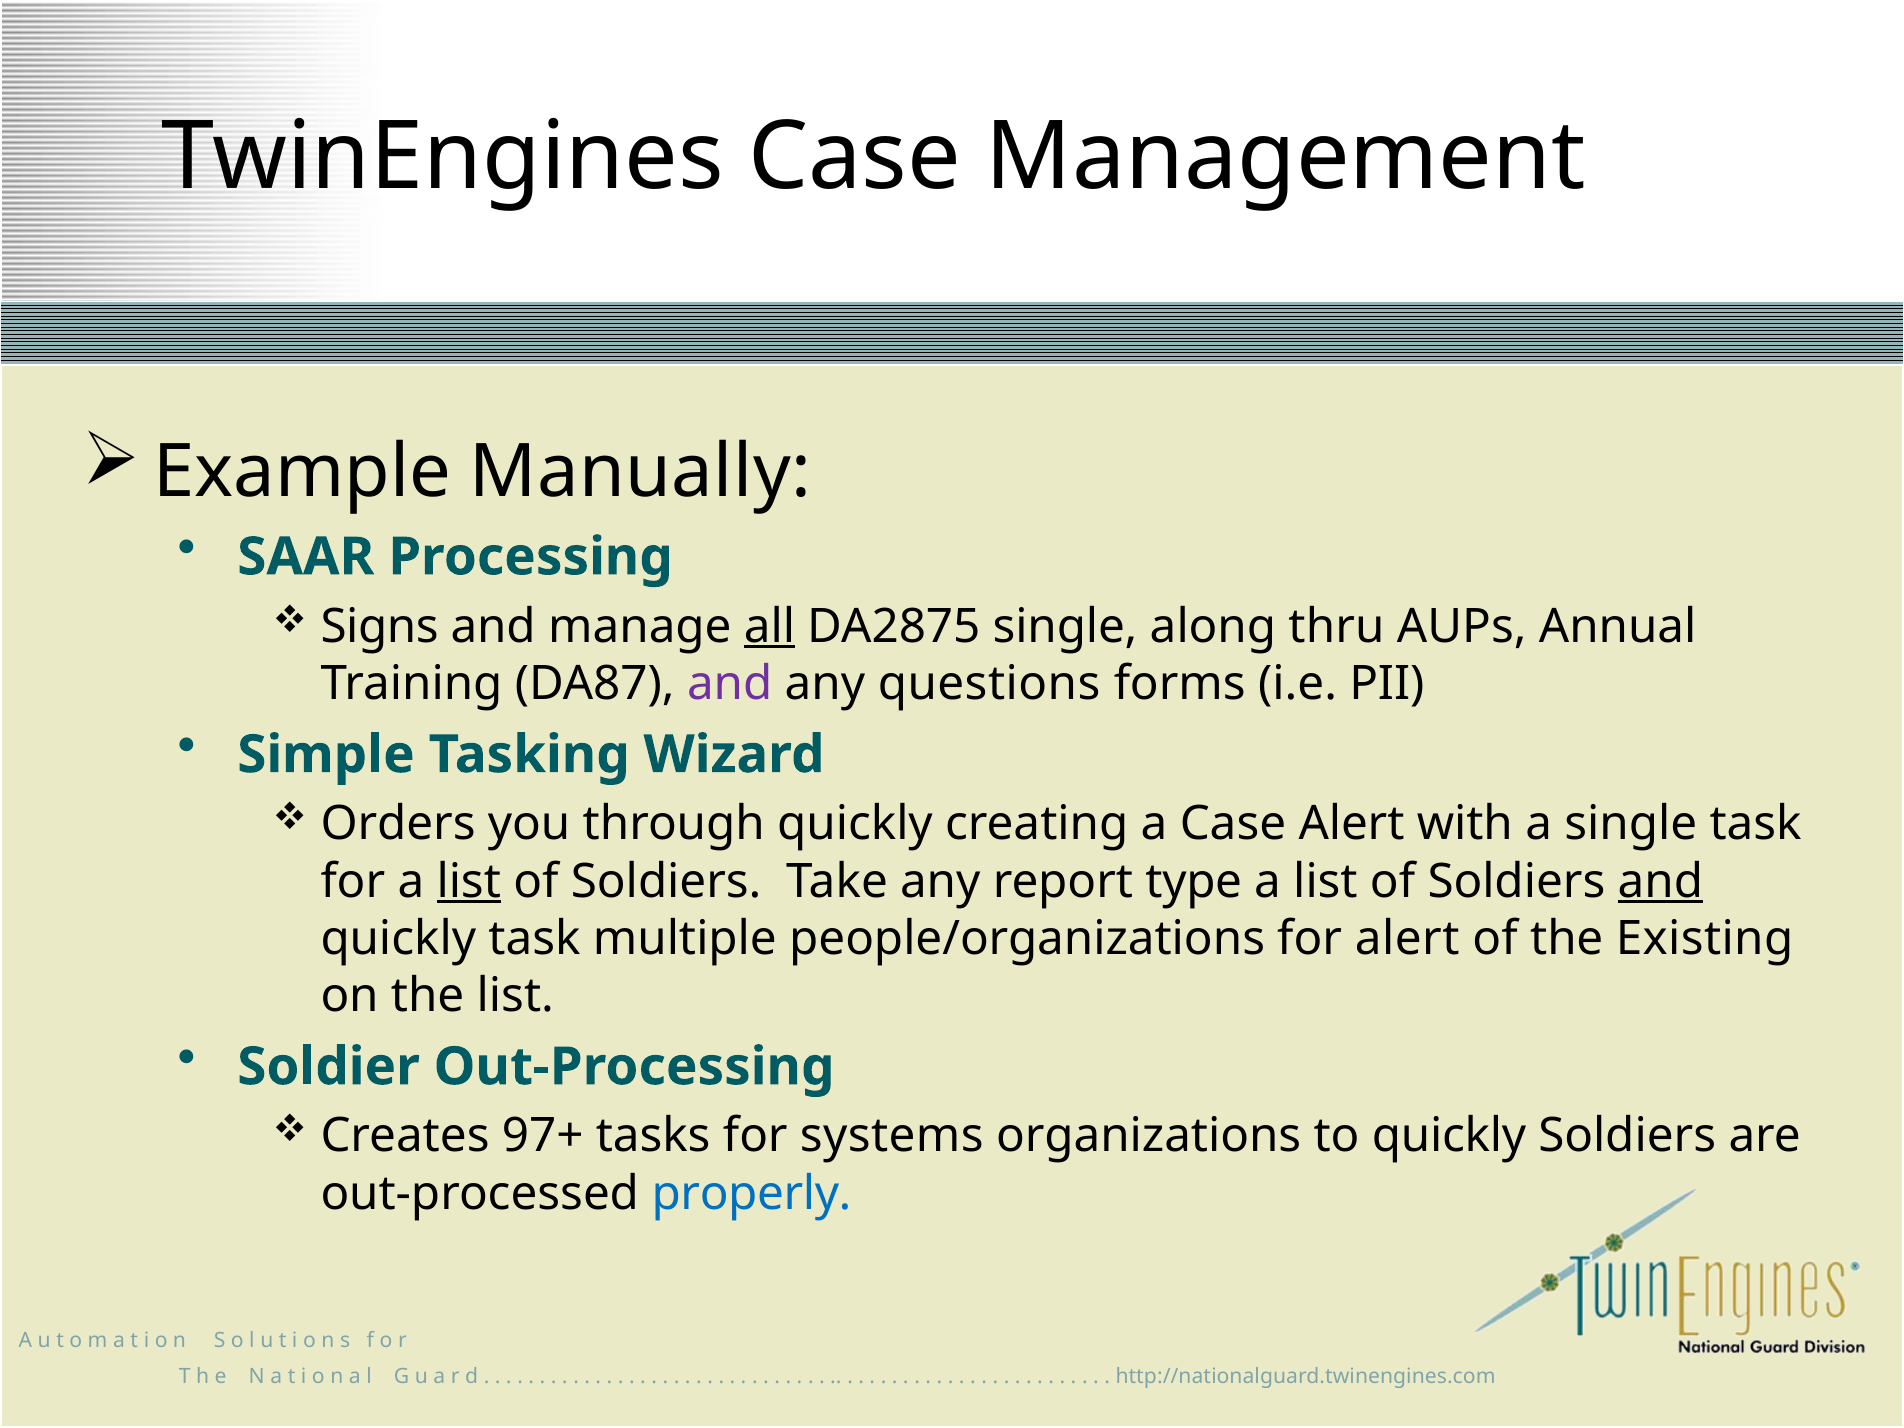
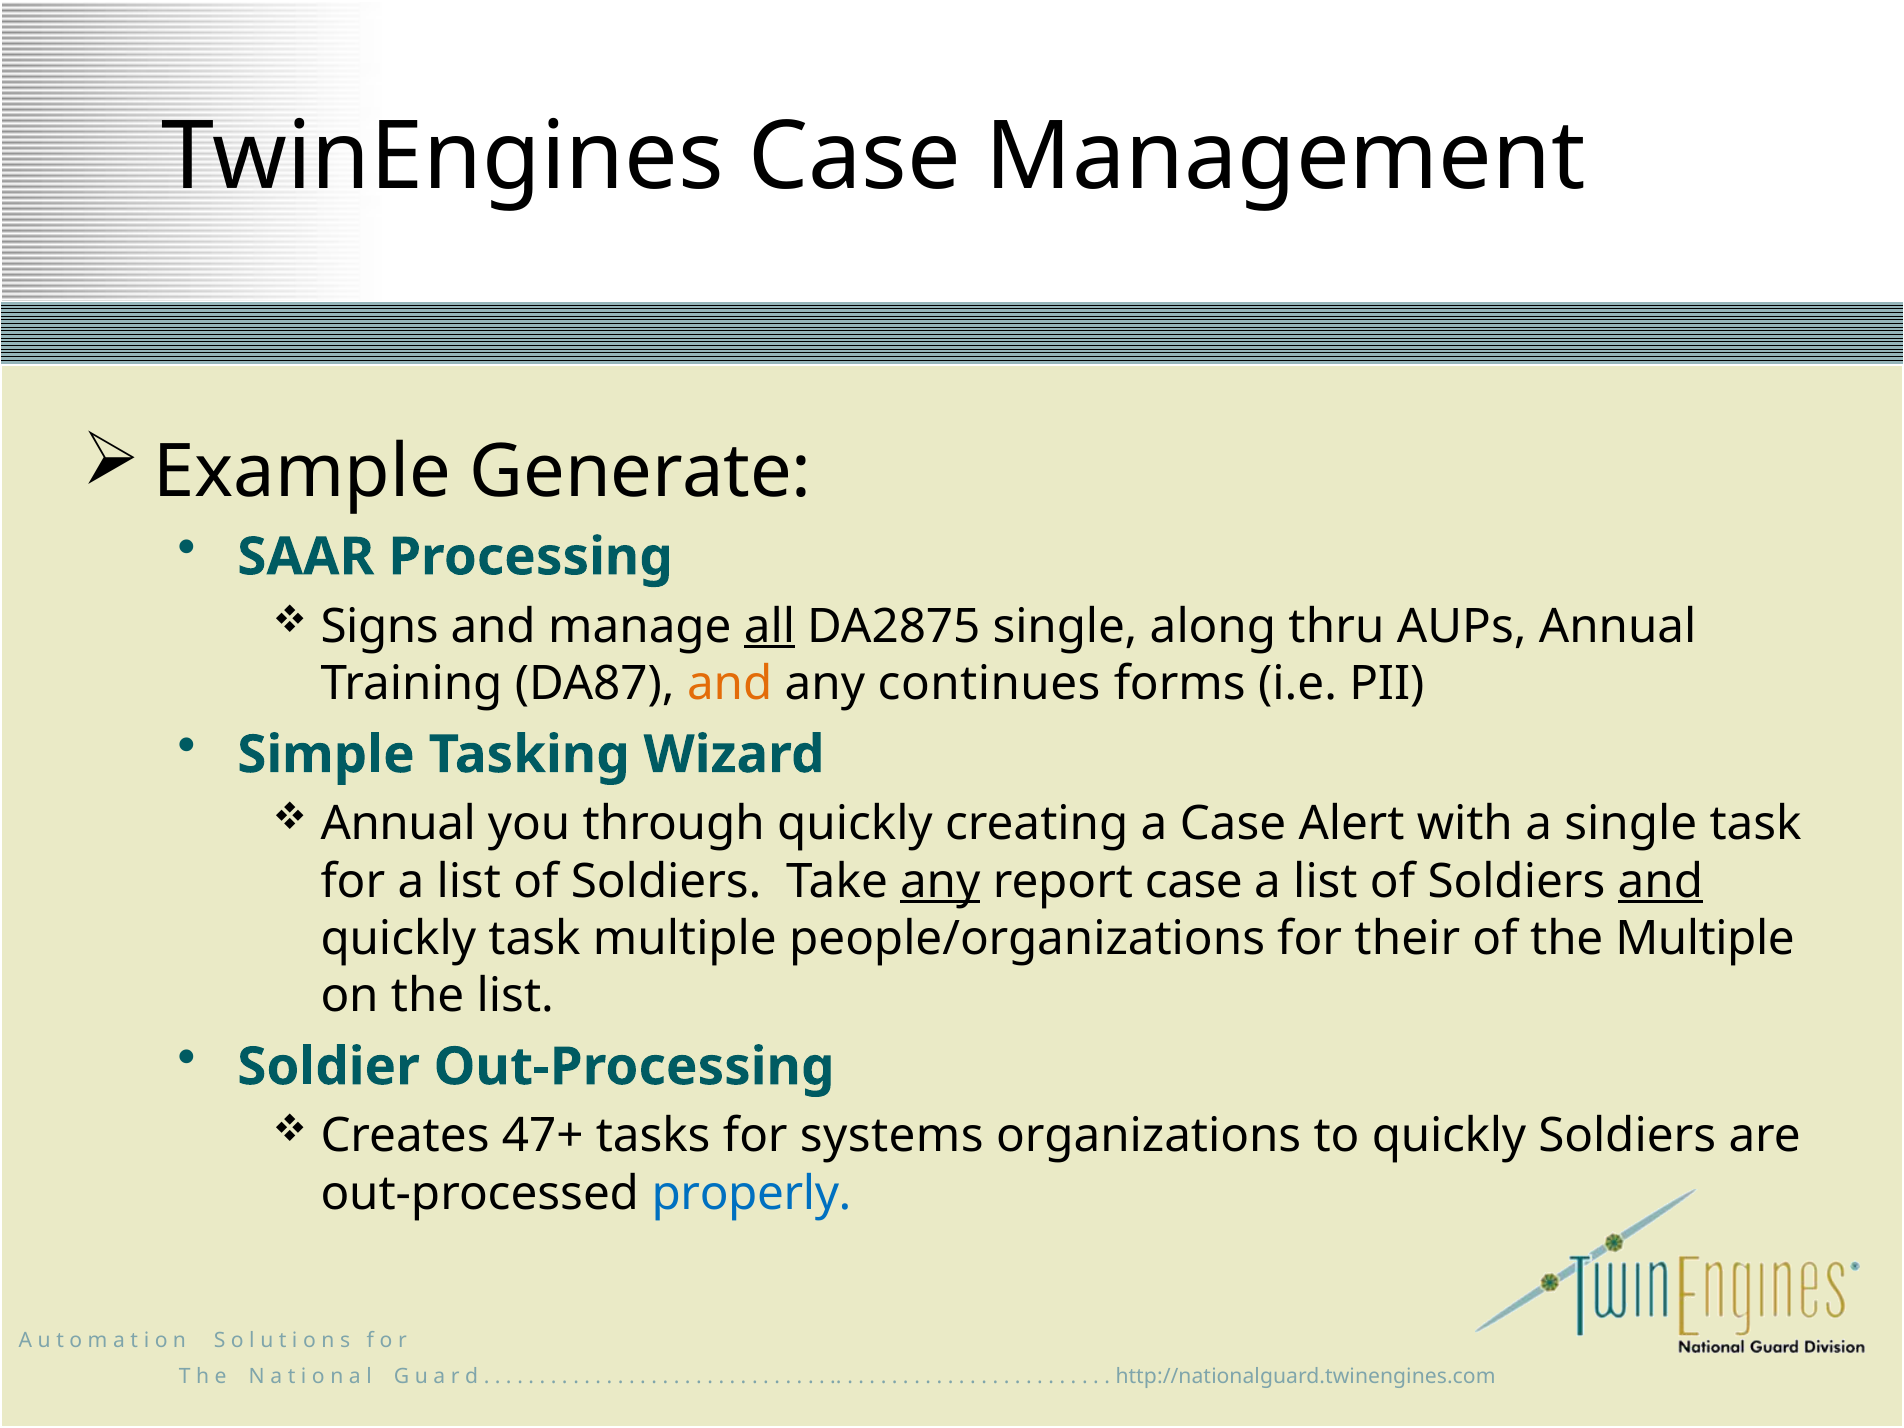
Manually: Manually -> Generate
and at (730, 684) colour: purple -> orange
questions: questions -> continues
Orders at (398, 824): Orders -> Annual
list at (469, 881) underline: present -> none
any at (940, 881) underline: none -> present
report type: type -> case
for alert: alert -> their
the Existing: Existing -> Multiple
97+: 97+ -> 47+
